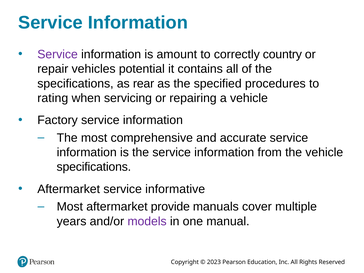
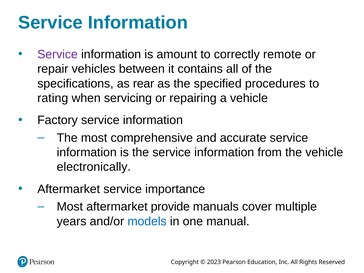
country: country -> remote
potential: potential -> between
specifications at (94, 167): specifications -> electronically
informative: informative -> importance
models colour: purple -> blue
